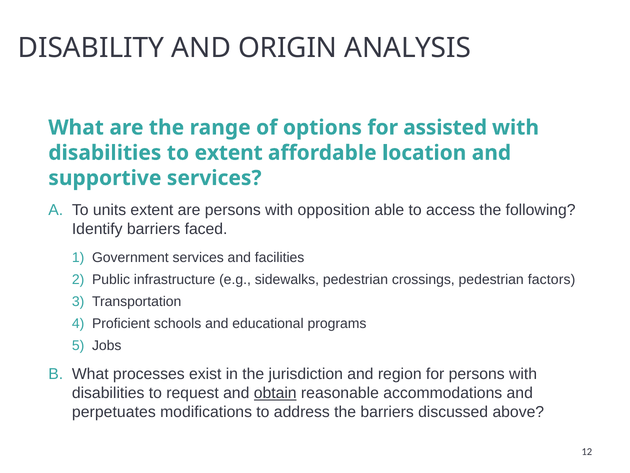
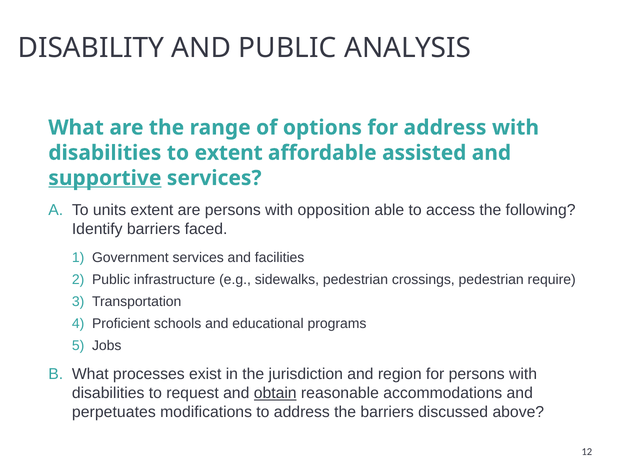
AND ORIGIN: ORIGIN -> PUBLIC
for assisted: assisted -> address
location: location -> assisted
supportive underline: none -> present
factors: factors -> require
